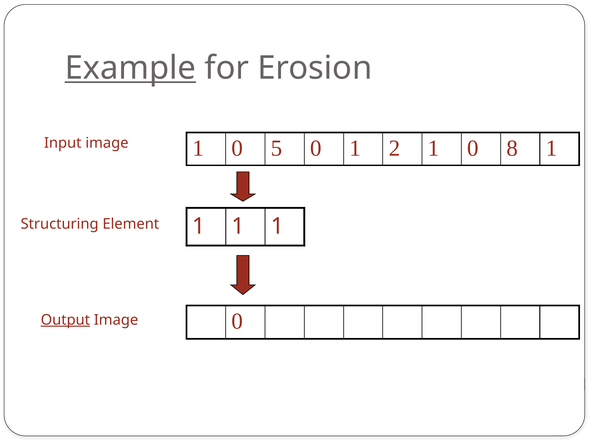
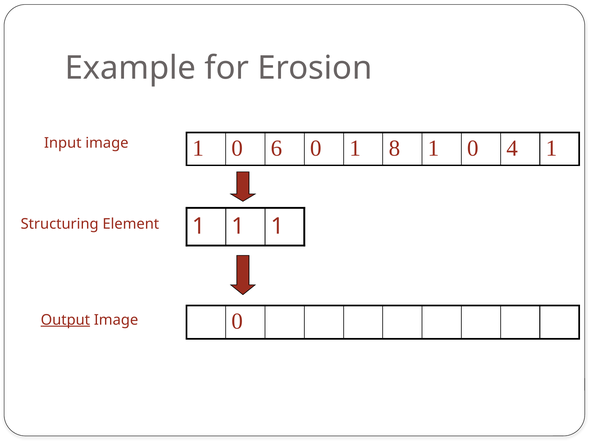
Example underline: present -> none
5: 5 -> 6
2: 2 -> 8
8: 8 -> 4
